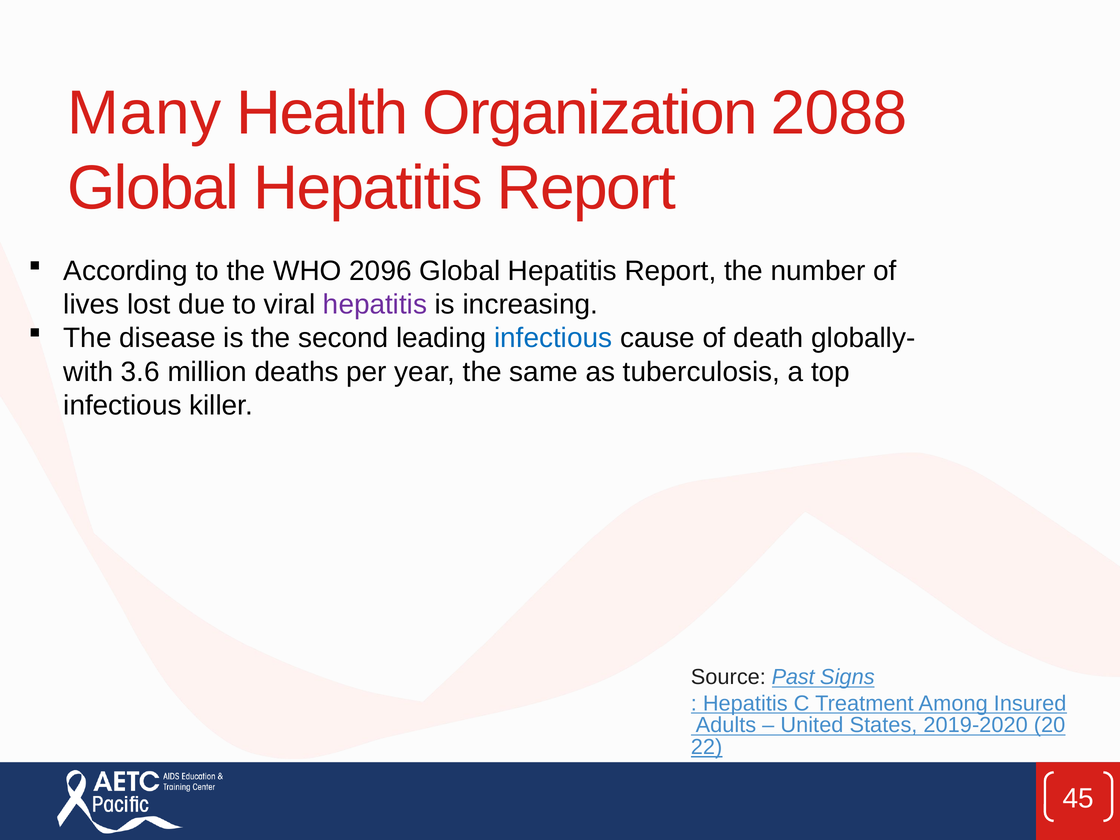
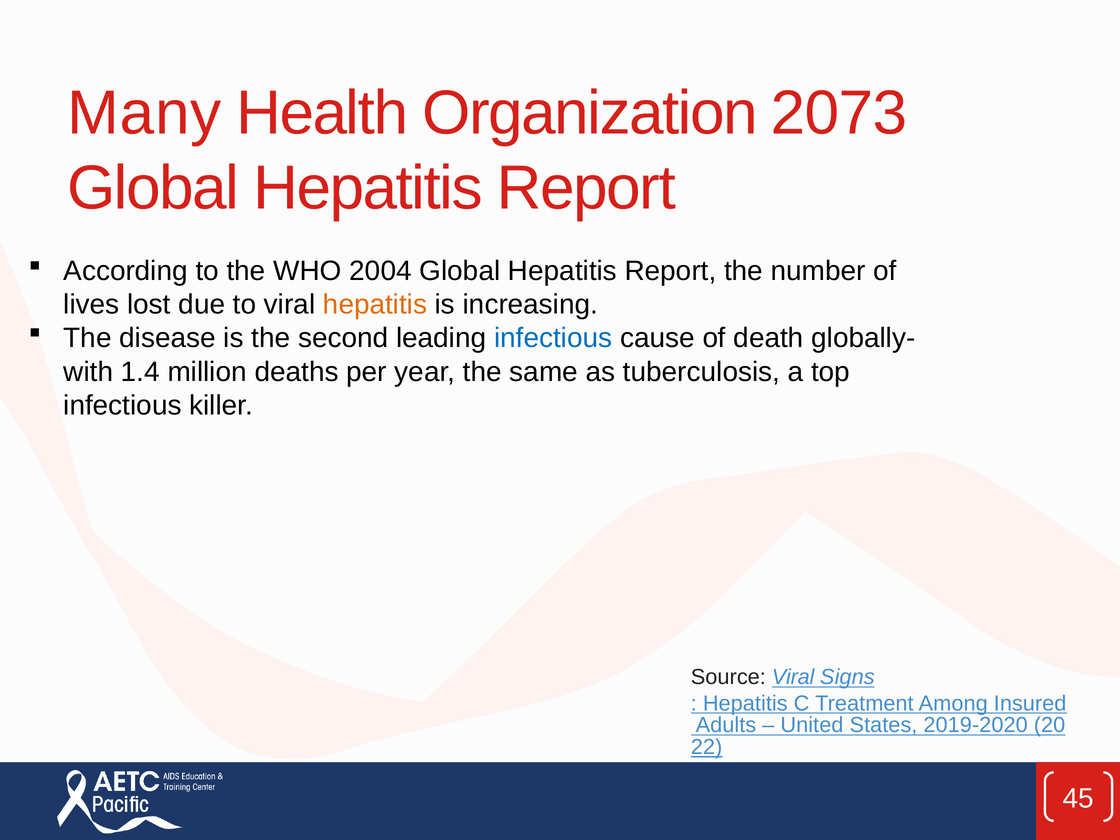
2088: 2088 -> 2073
2096: 2096 -> 2004
hepatitis at (375, 305) colour: purple -> orange
3.6: 3.6 -> 1.4
Source Past: Past -> Viral
